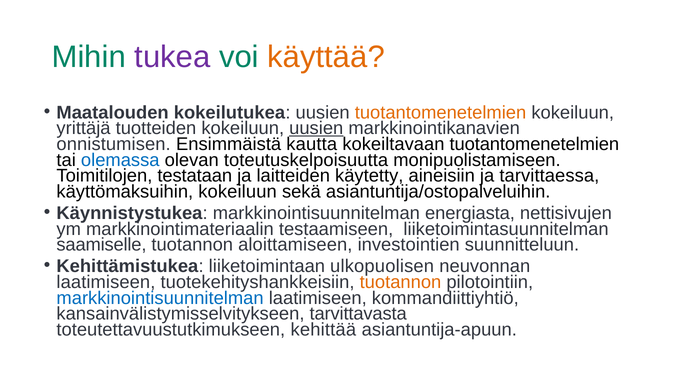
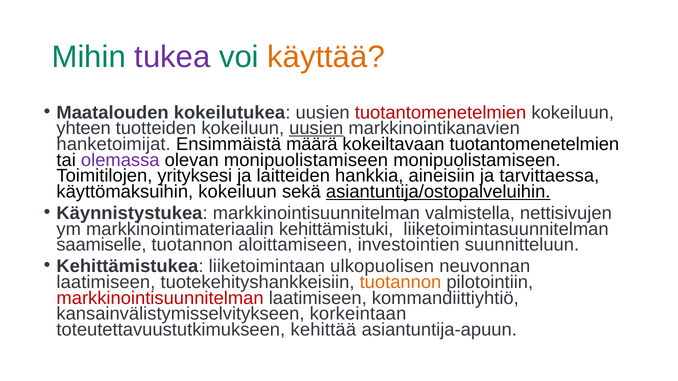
tuotantomenetelmien at (441, 113) colour: orange -> red
yrittäjä: yrittäjä -> yhteen
onnistumisen: onnistumisen -> hanketoimijat
kautta: kautta -> määrä
olemassa colour: blue -> purple
olevan toteutuskelpoisuutta: toteutuskelpoisuutta -> monipuolistamiseen
testataan: testataan -> yrityksesi
käytetty: käytetty -> hankkia
asiantuntija/ostopalveluihin underline: none -> present
energiasta: energiasta -> valmistella
testaamiseen: testaamiseen -> kehittämistuki
markkinointisuunnitelman at (160, 298) colour: blue -> red
tarvittavasta: tarvittavasta -> korkeintaan
